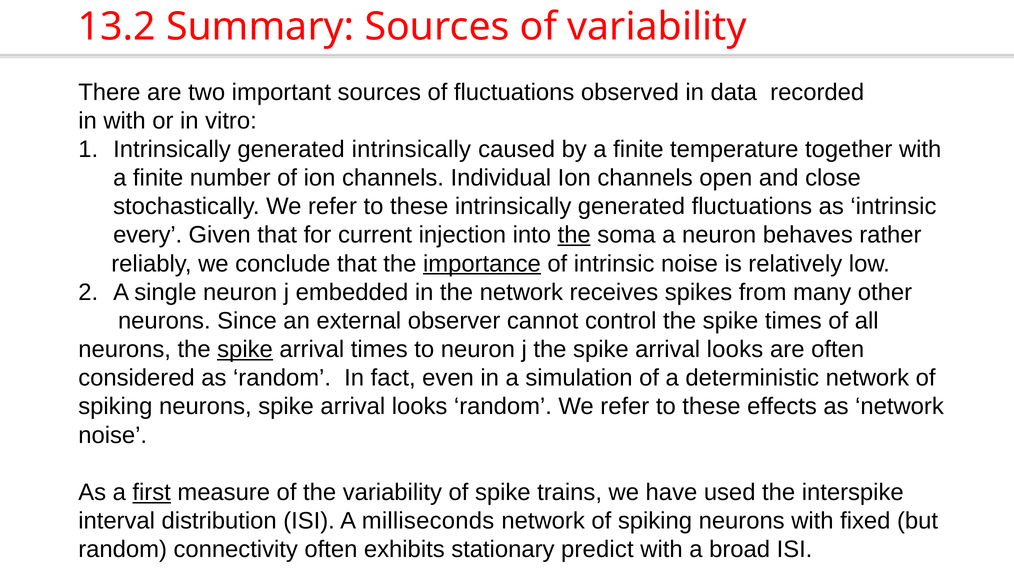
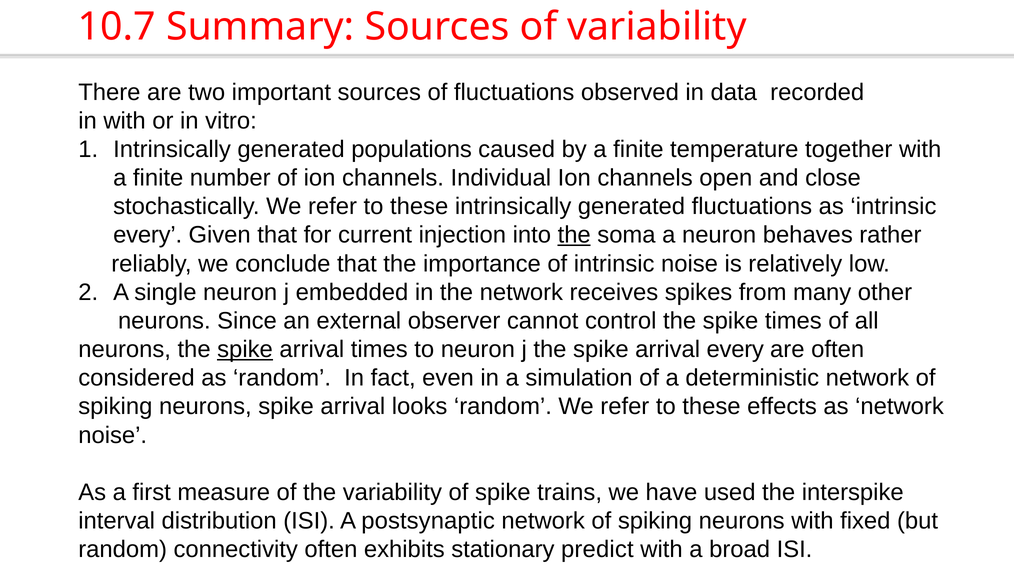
13.2: 13.2 -> 10.7
generated intrinsically: intrinsically -> populations
importance underline: present -> none
the spike arrival looks: looks -> every
first underline: present -> none
milliseconds: milliseconds -> postsynaptic
